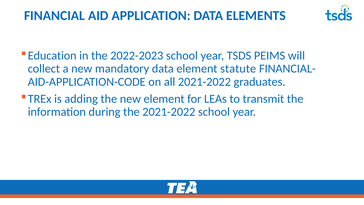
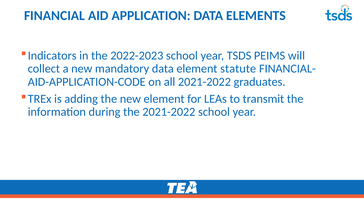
Education: Education -> Indicators
